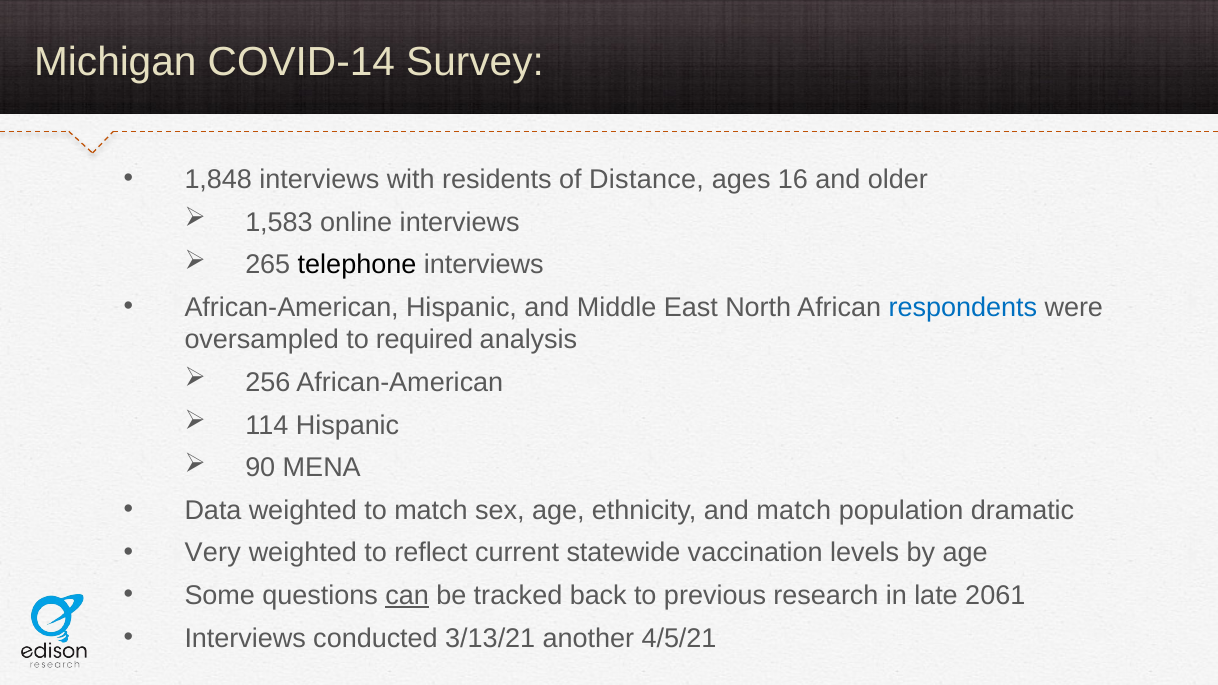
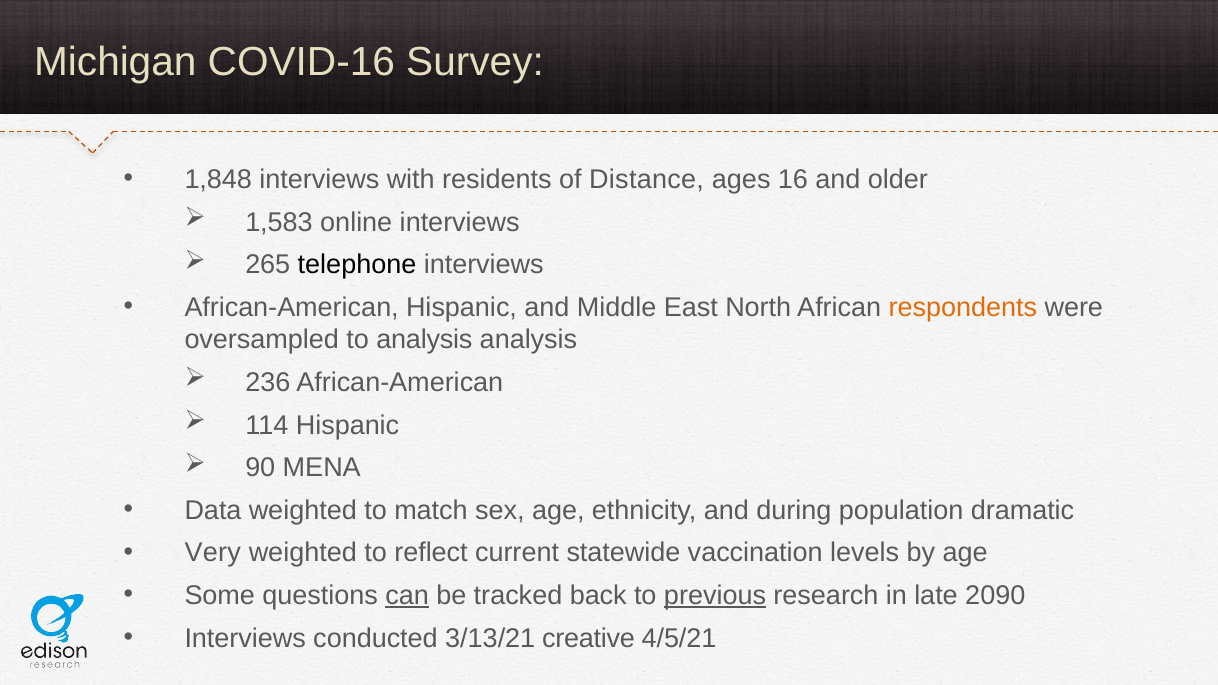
COVID-14: COVID-14 -> COVID-16
respondents colour: blue -> orange
to required: required -> analysis
256: 256 -> 236
and match: match -> during
previous underline: none -> present
2061: 2061 -> 2090
another: another -> creative
